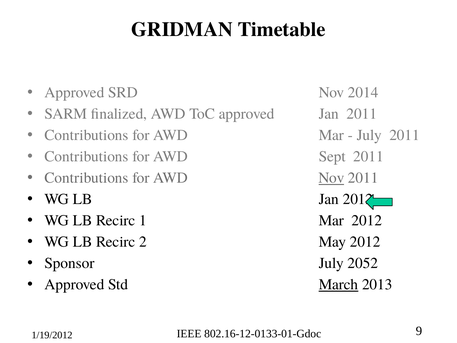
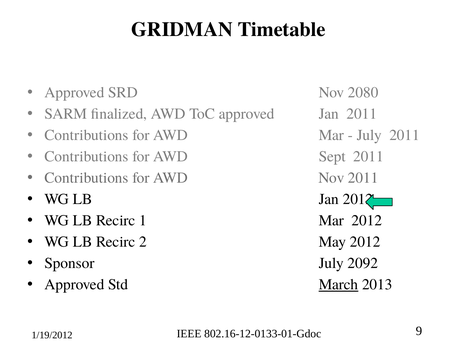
2014: 2014 -> 2080
Nov at (331, 178) underline: present -> none
2052: 2052 -> 2092
